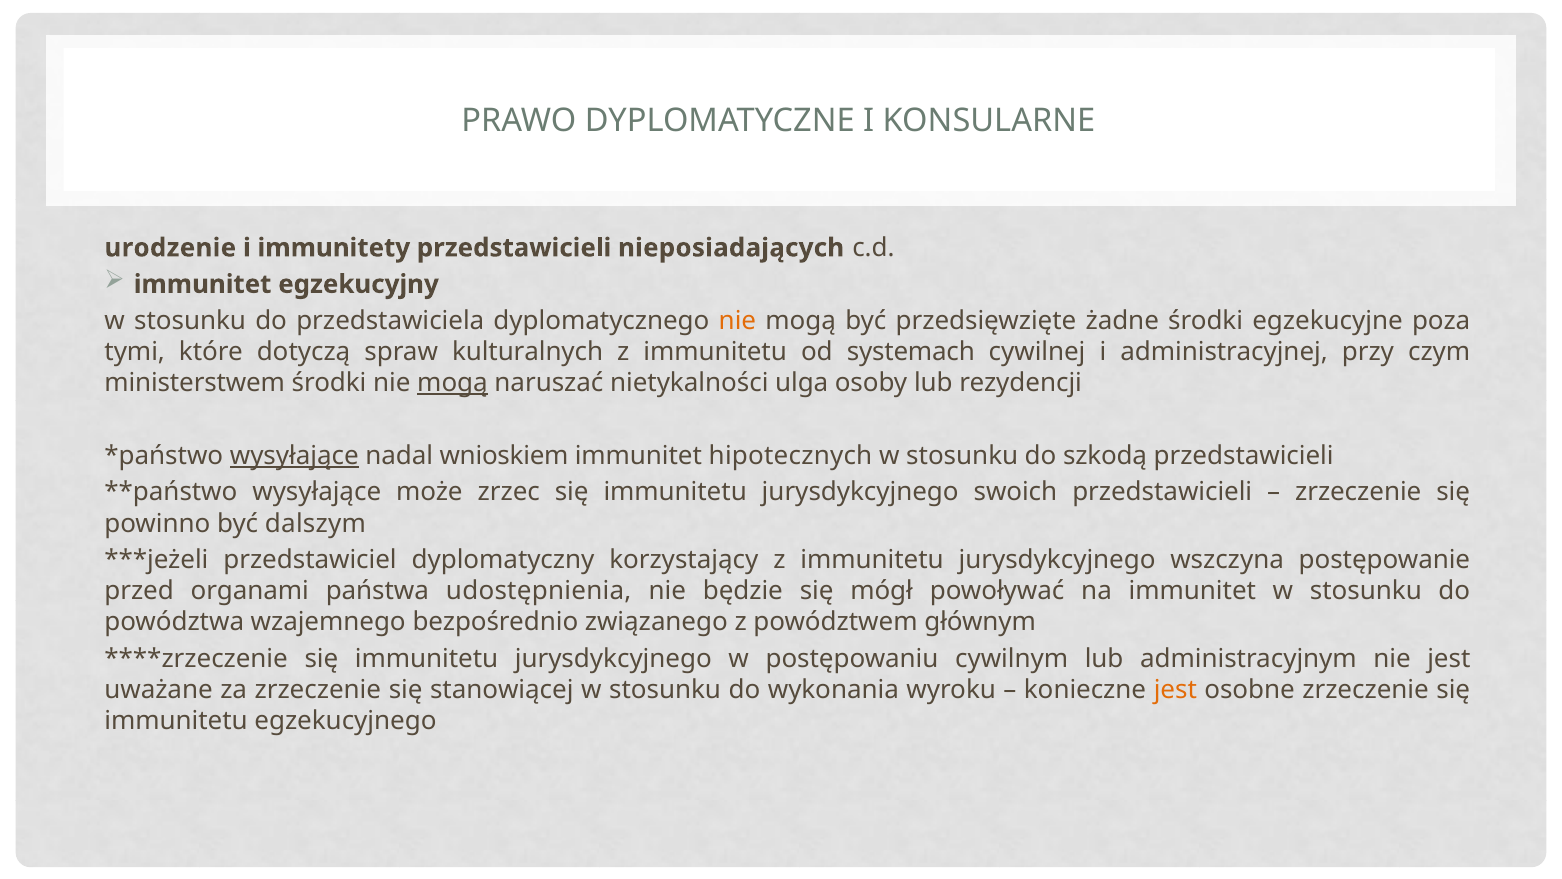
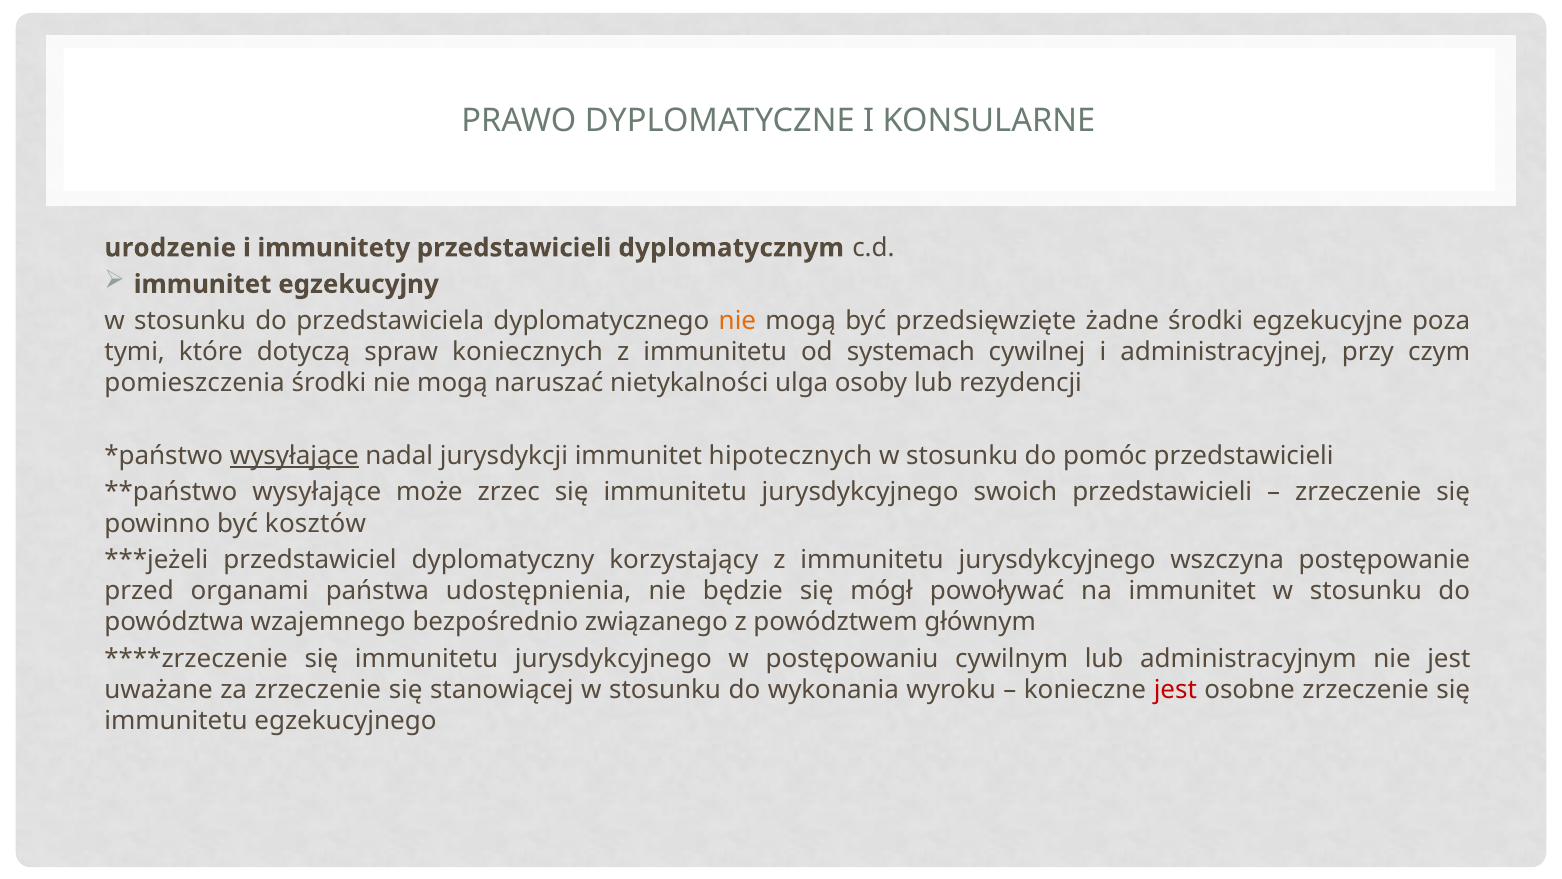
nieposiadających: nieposiadających -> dyplomatycznym
kulturalnych: kulturalnych -> koniecznych
ministerstwem: ministerstwem -> pomieszczenia
mogą at (453, 383) underline: present -> none
wnioskiem: wnioskiem -> jurysdykcji
szkodą: szkodą -> pomóc
dalszym: dalszym -> kosztów
jest at (1175, 690) colour: orange -> red
